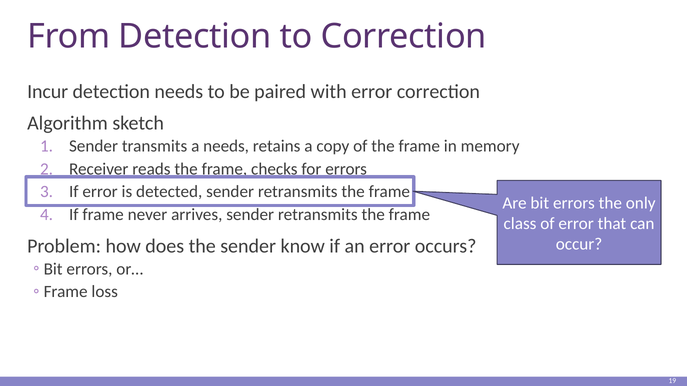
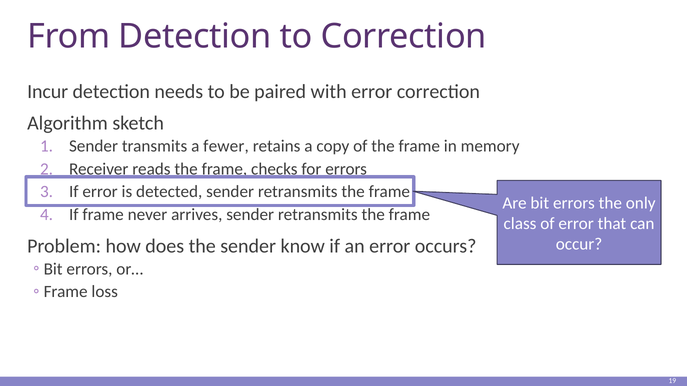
a needs: needs -> fewer
